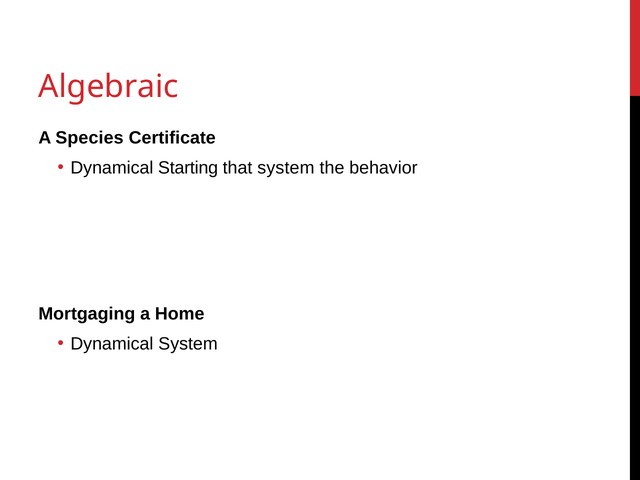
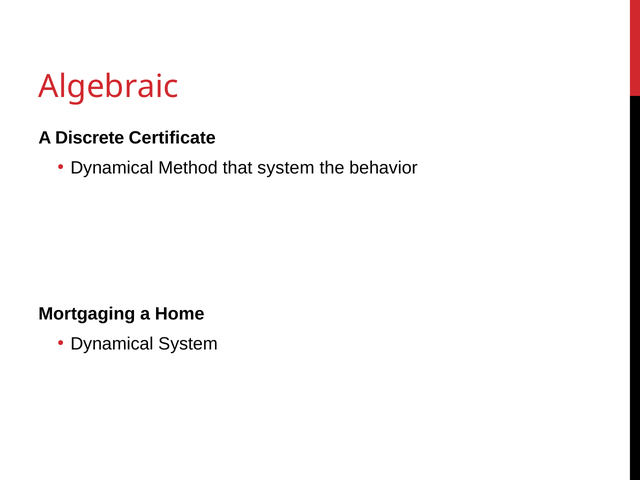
Species: Species -> Discrete
Starting: Starting -> Method
